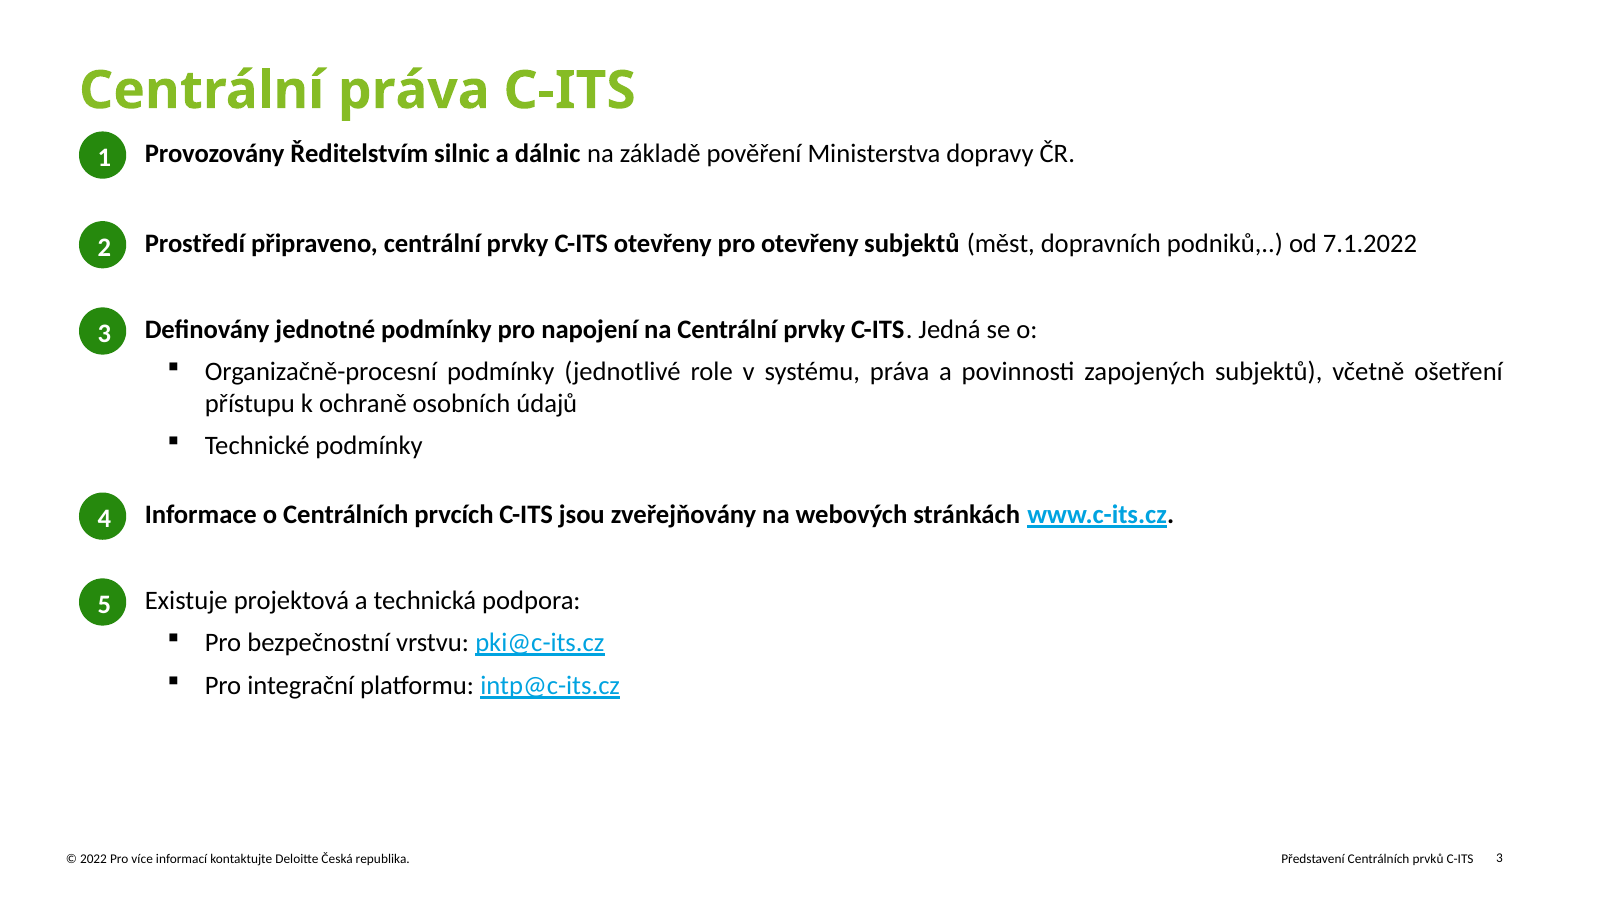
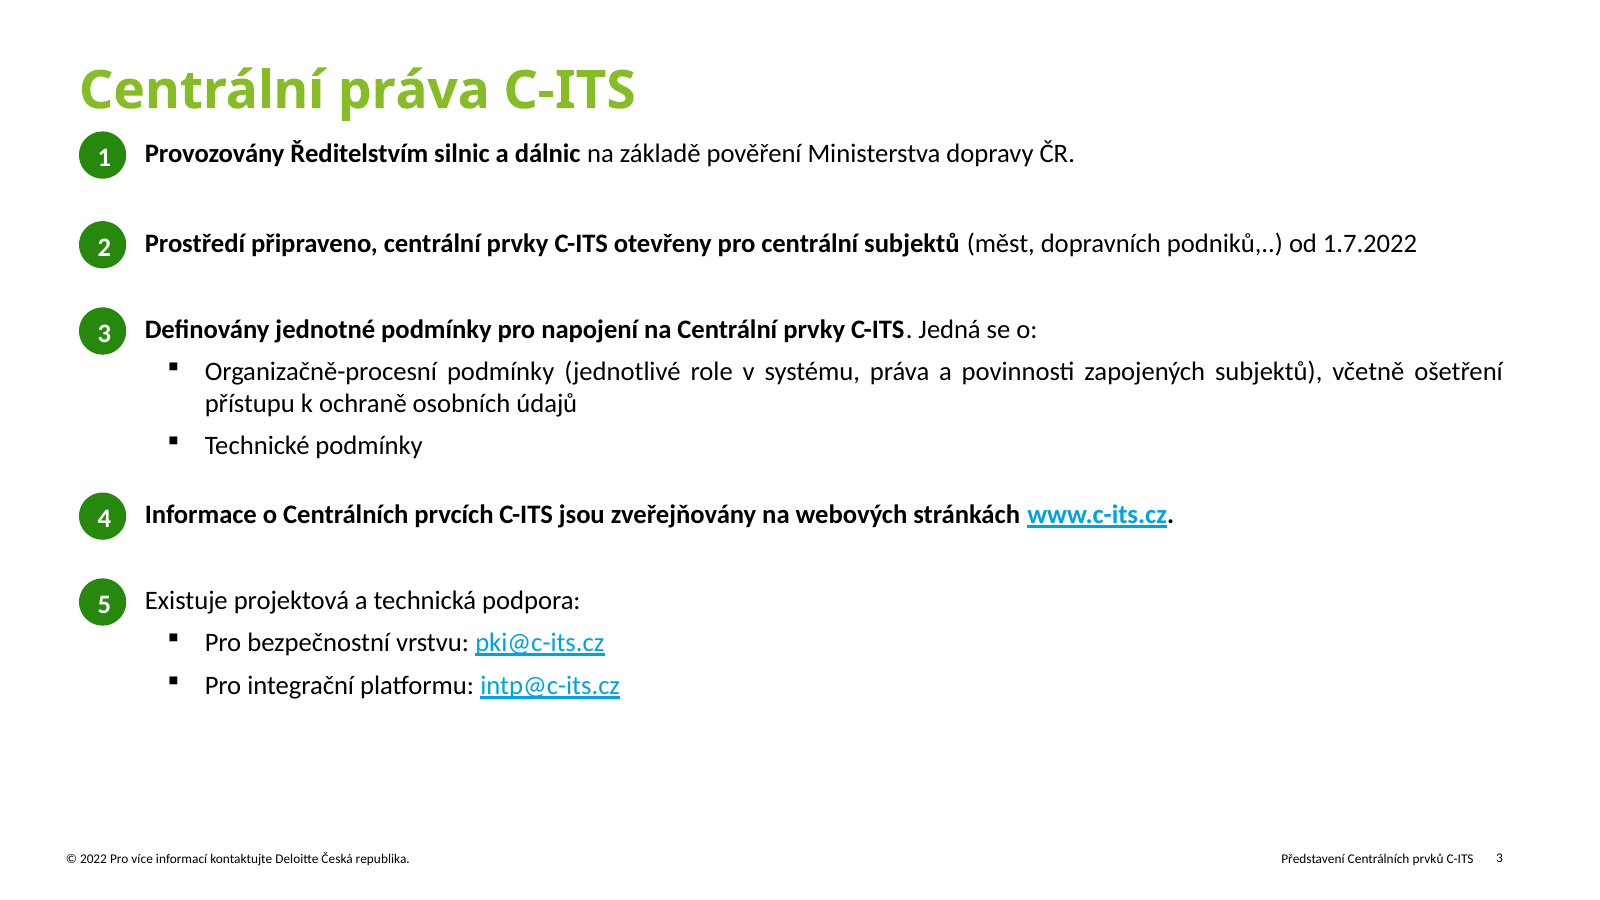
pro otevřeny: otevřeny -> centrální
7.1.2022: 7.1.2022 -> 1.7.2022
